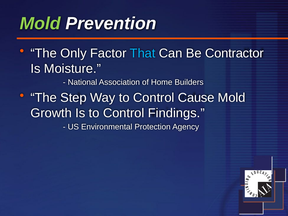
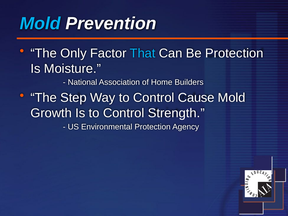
Mold at (40, 24) colour: light green -> light blue
Be Contractor: Contractor -> Protection
Findings: Findings -> Strength
